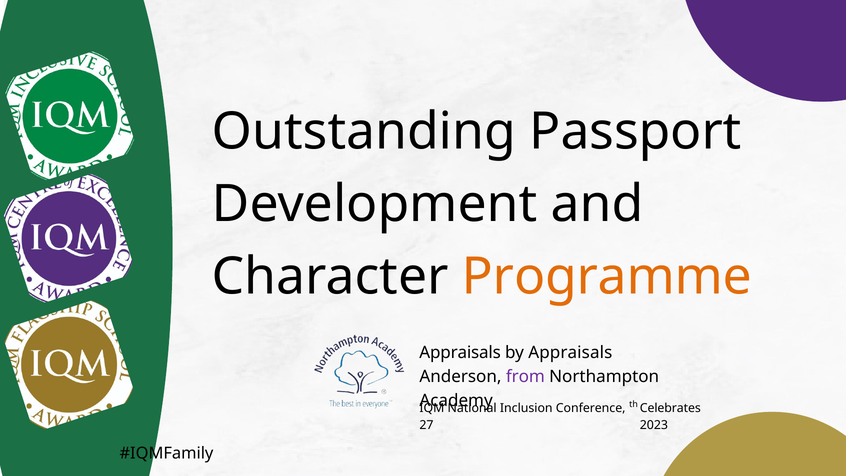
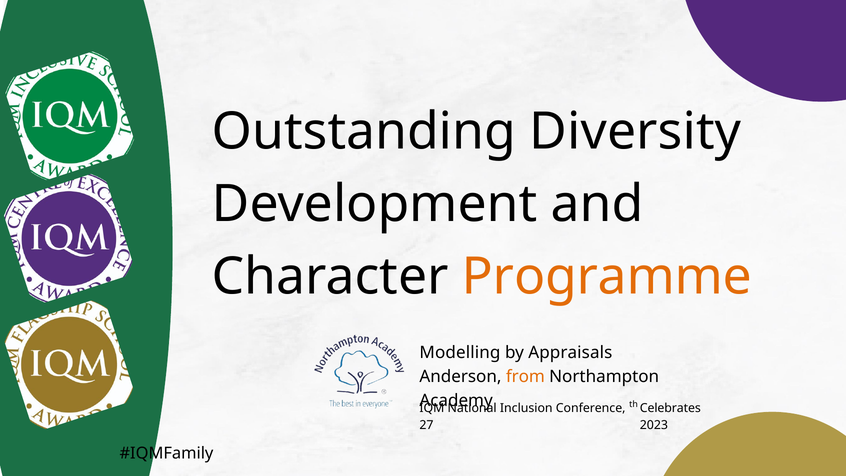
Passport: Passport -> Diversity
Appraisals at (460, 353): Appraisals -> Modelling
from colour: purple -> orange
